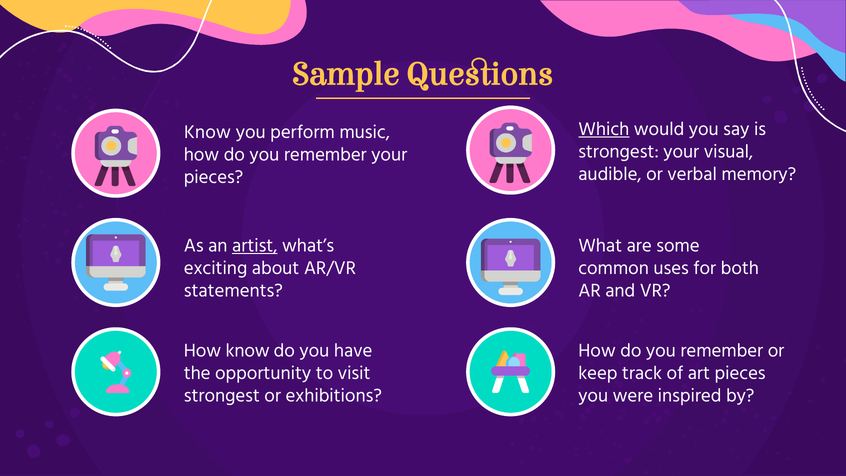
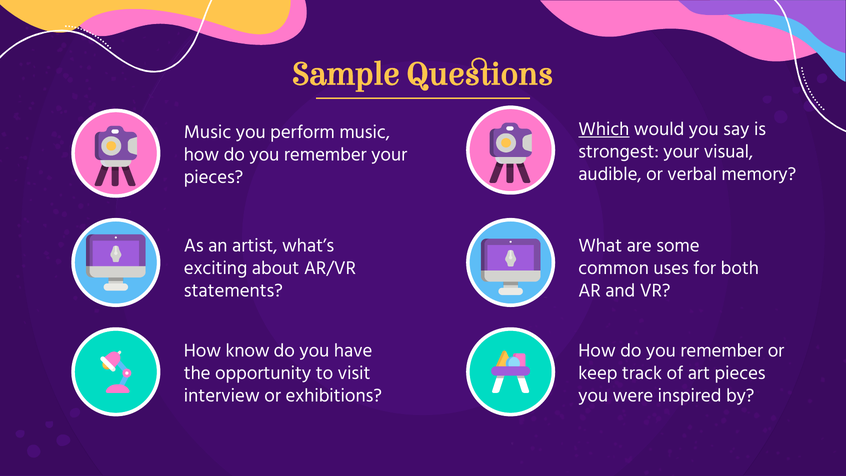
Know at (207, 132): Know -> Music
artist underline: present -> none
strongest at (222, 396): strongest -> interview
